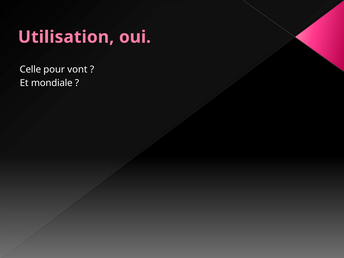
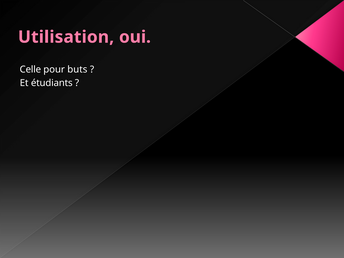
vont: vont -> buts
mondiale: mondiale -> étudiants
